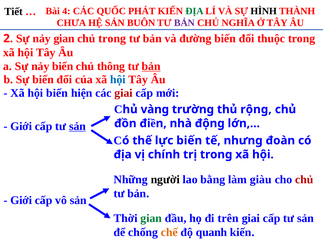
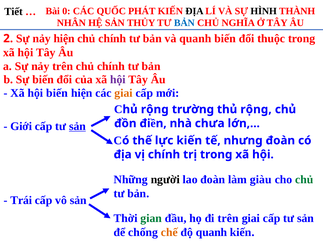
4: 4 -> 0
ĐỊA colour: green -> black
CHƯA: CHƯA -> NHÂN
BUÔN: BUÔN -> THỦY
BẢN at (184, 23) colour: purple -> blue
nảy gian: gian -> hiện
trong at (112, 38): trong -> chính
và đường: đường -> quanh
nảy biển: biển -> trên
thông at (111, 66): thông -> chính
bản at (151, 66) underline: present -> none
hội at (118, 80) colour: blue -> purple
giai at (124, 93) colour: red -> orange
vàng at (155, 109): vàng -> rộng
động: động -> chưa
lực biến: biến -> kiến
lao bằng: bằng -> đoàn
chủ at (304, 180) colour: red -> green
Giới at (21, 200): Giới -> Trái
